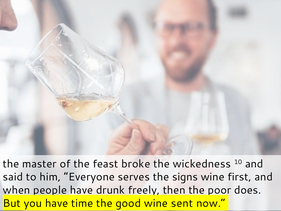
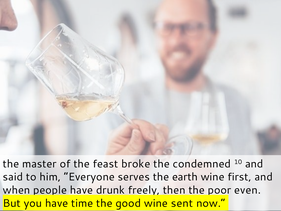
wickedness: wickedness -> condemned
signs: signs -> earth
does: does -> even
